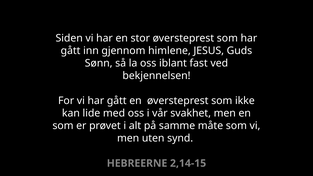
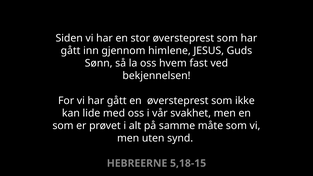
iblant: iblant -> hvem
2,14-15: 2,14-15 -> 5,18-15
